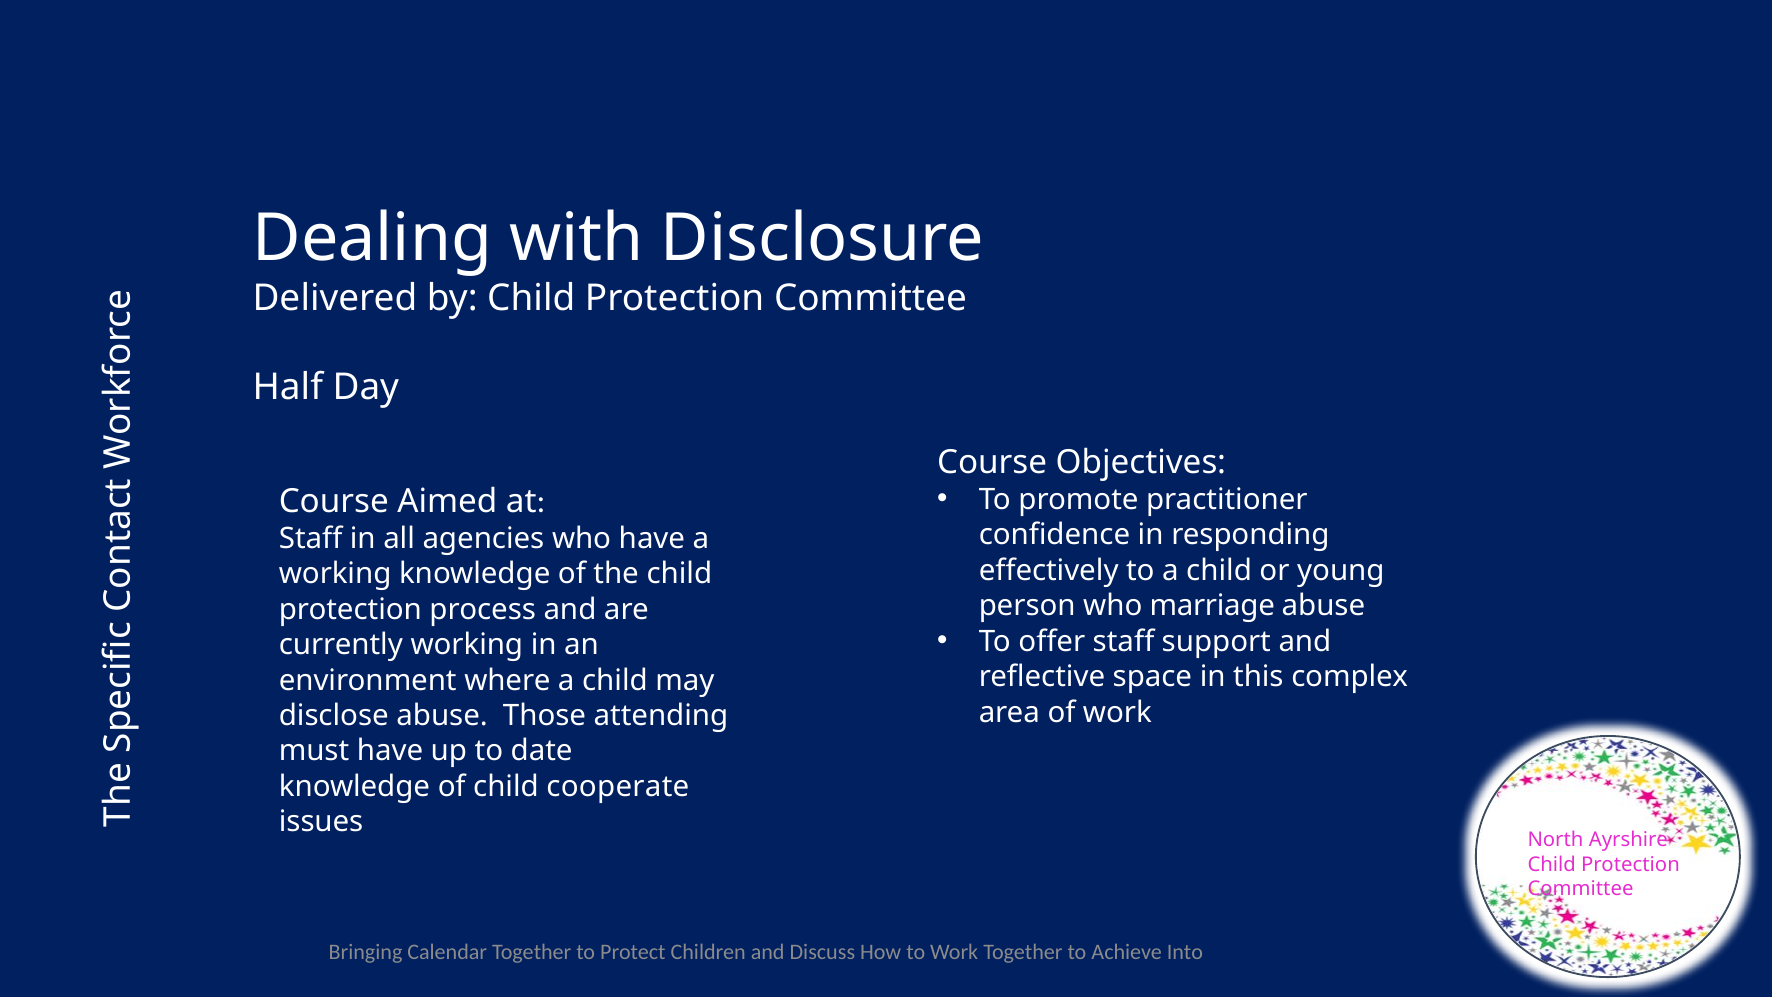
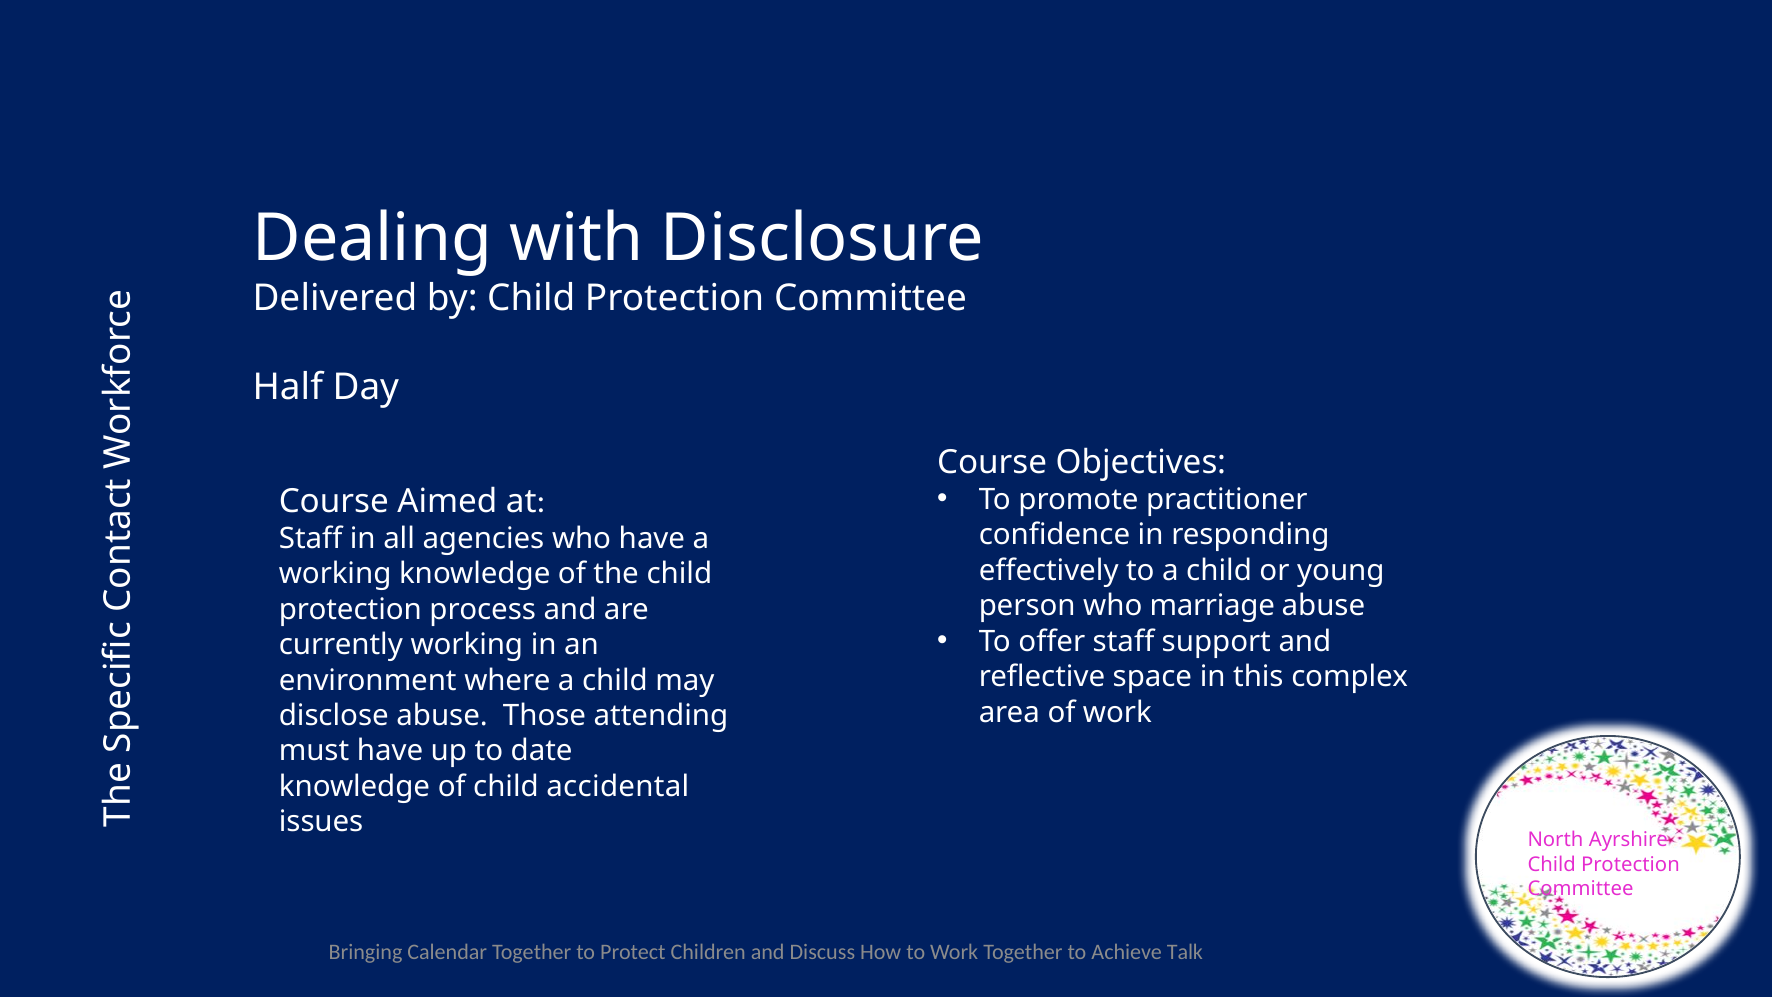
cooperate: cooperate -> accidental
Into: Into -> Talk
